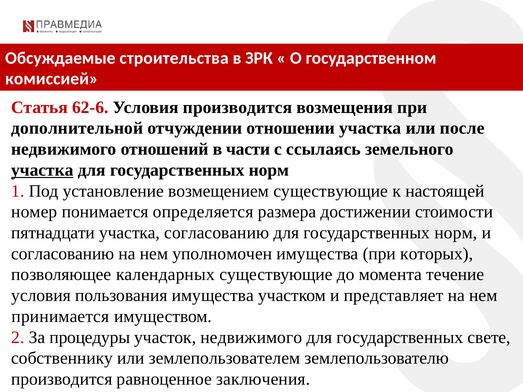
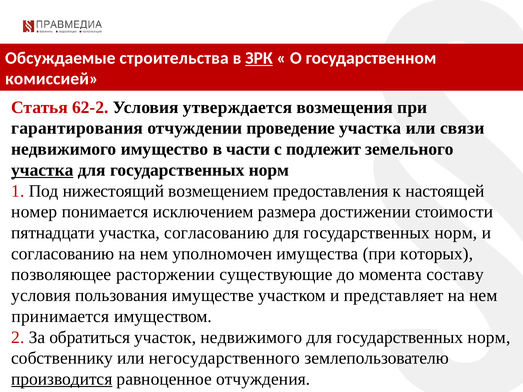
ЗРК underline: none -> present
62-6: 62-6 -> 62-2
Условия производится: производится -> утверждается
дополнительной: дополнительной -> гарантирования
отношении: отношении -> проведение
после: после -> связи
отношений: отношений -> имущество
ссылаясь: ссылаясь -> подлежит
установление: установление -> нижестоящий
возмещением существующие: существующие -> предоставления
определяется: определяется -> исключением
календарных: календарных -> расторжении
течение: течение -> составу
пользования имущества: имущества -> имуществе
процедуры: процедуры -> обратиться
свете at (489, 338): свете -> норм
землепользователем: землепользователем -> негосударственного
производится at (62, 379) underline: none -> present
заключения: заключения -> отчуждения
